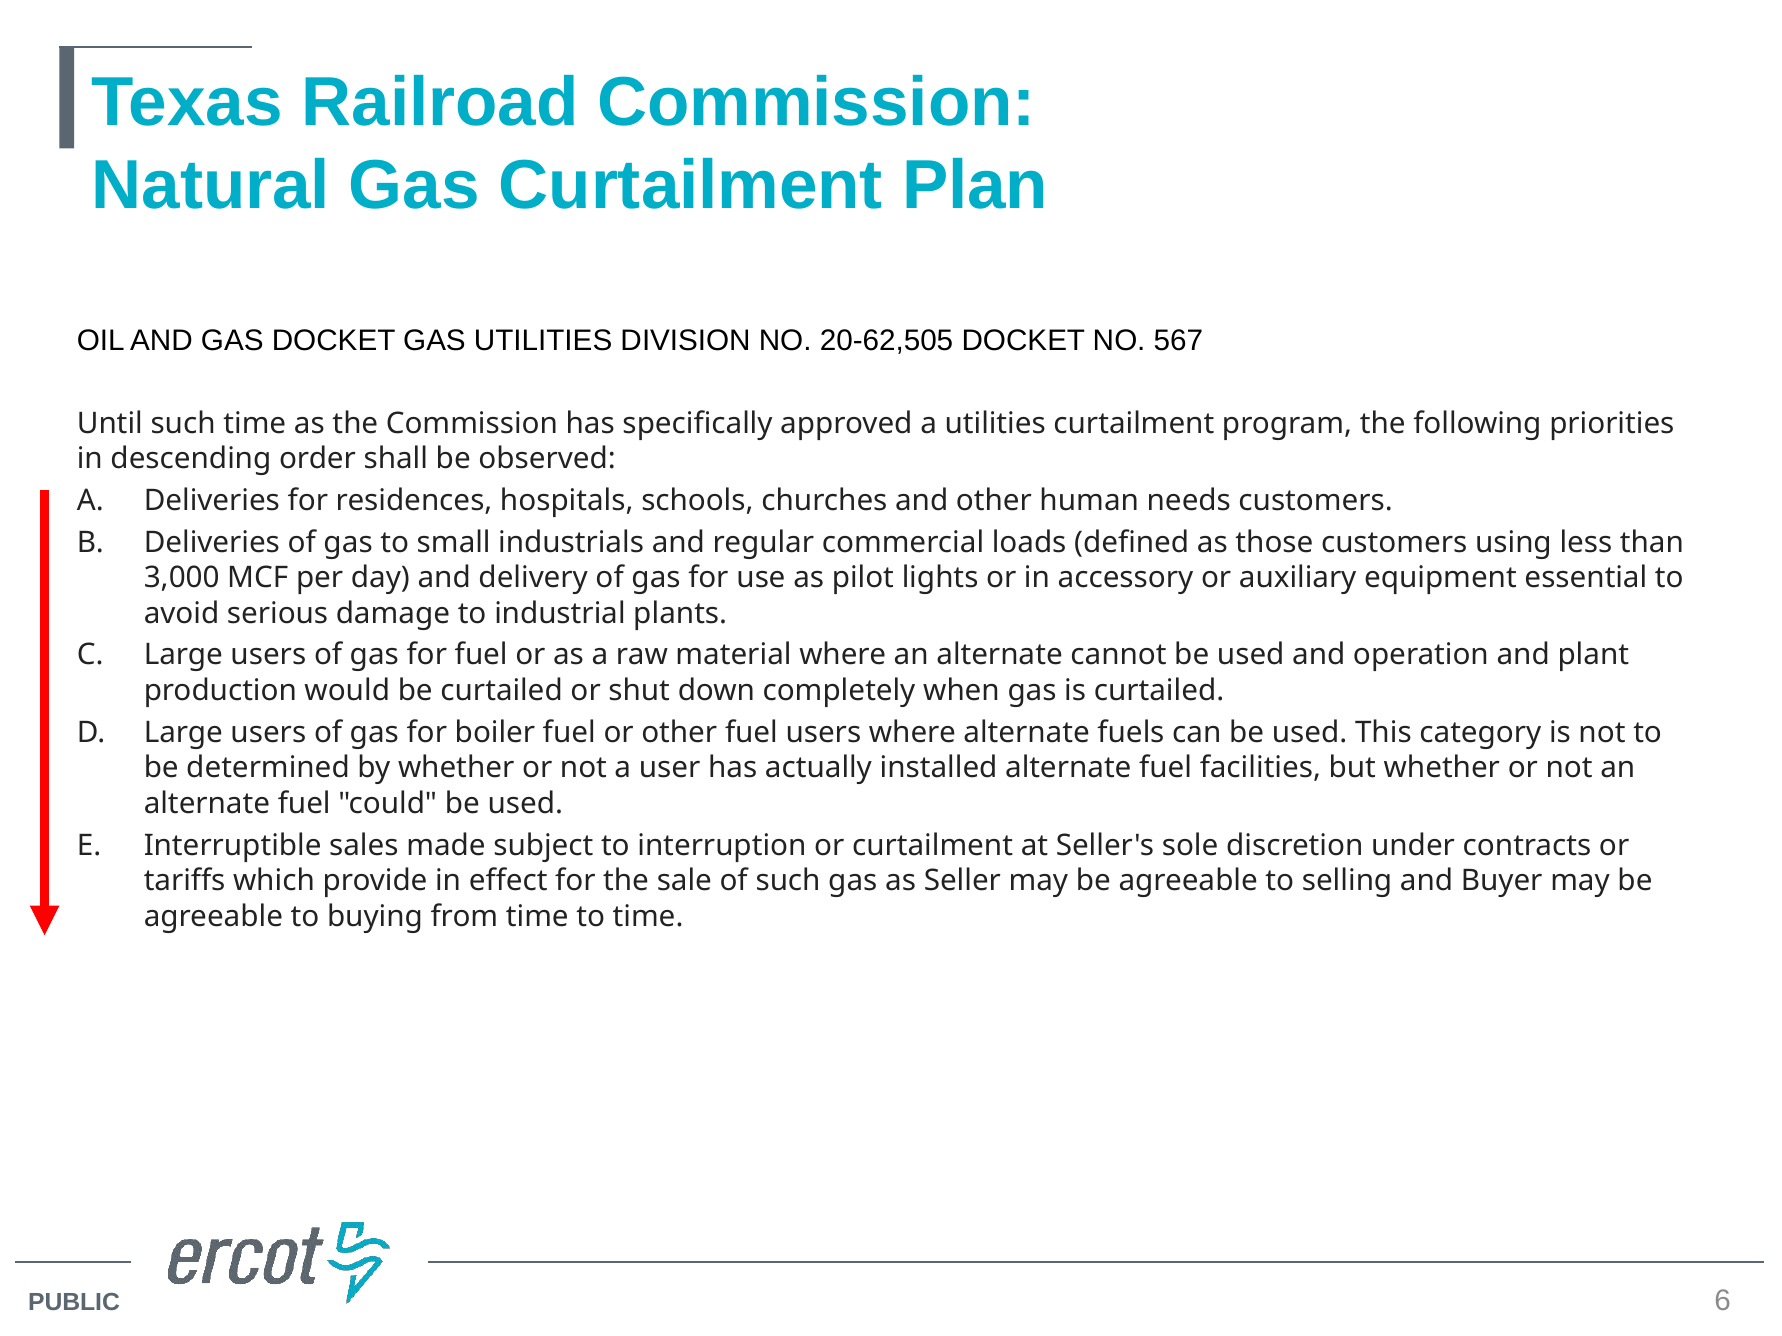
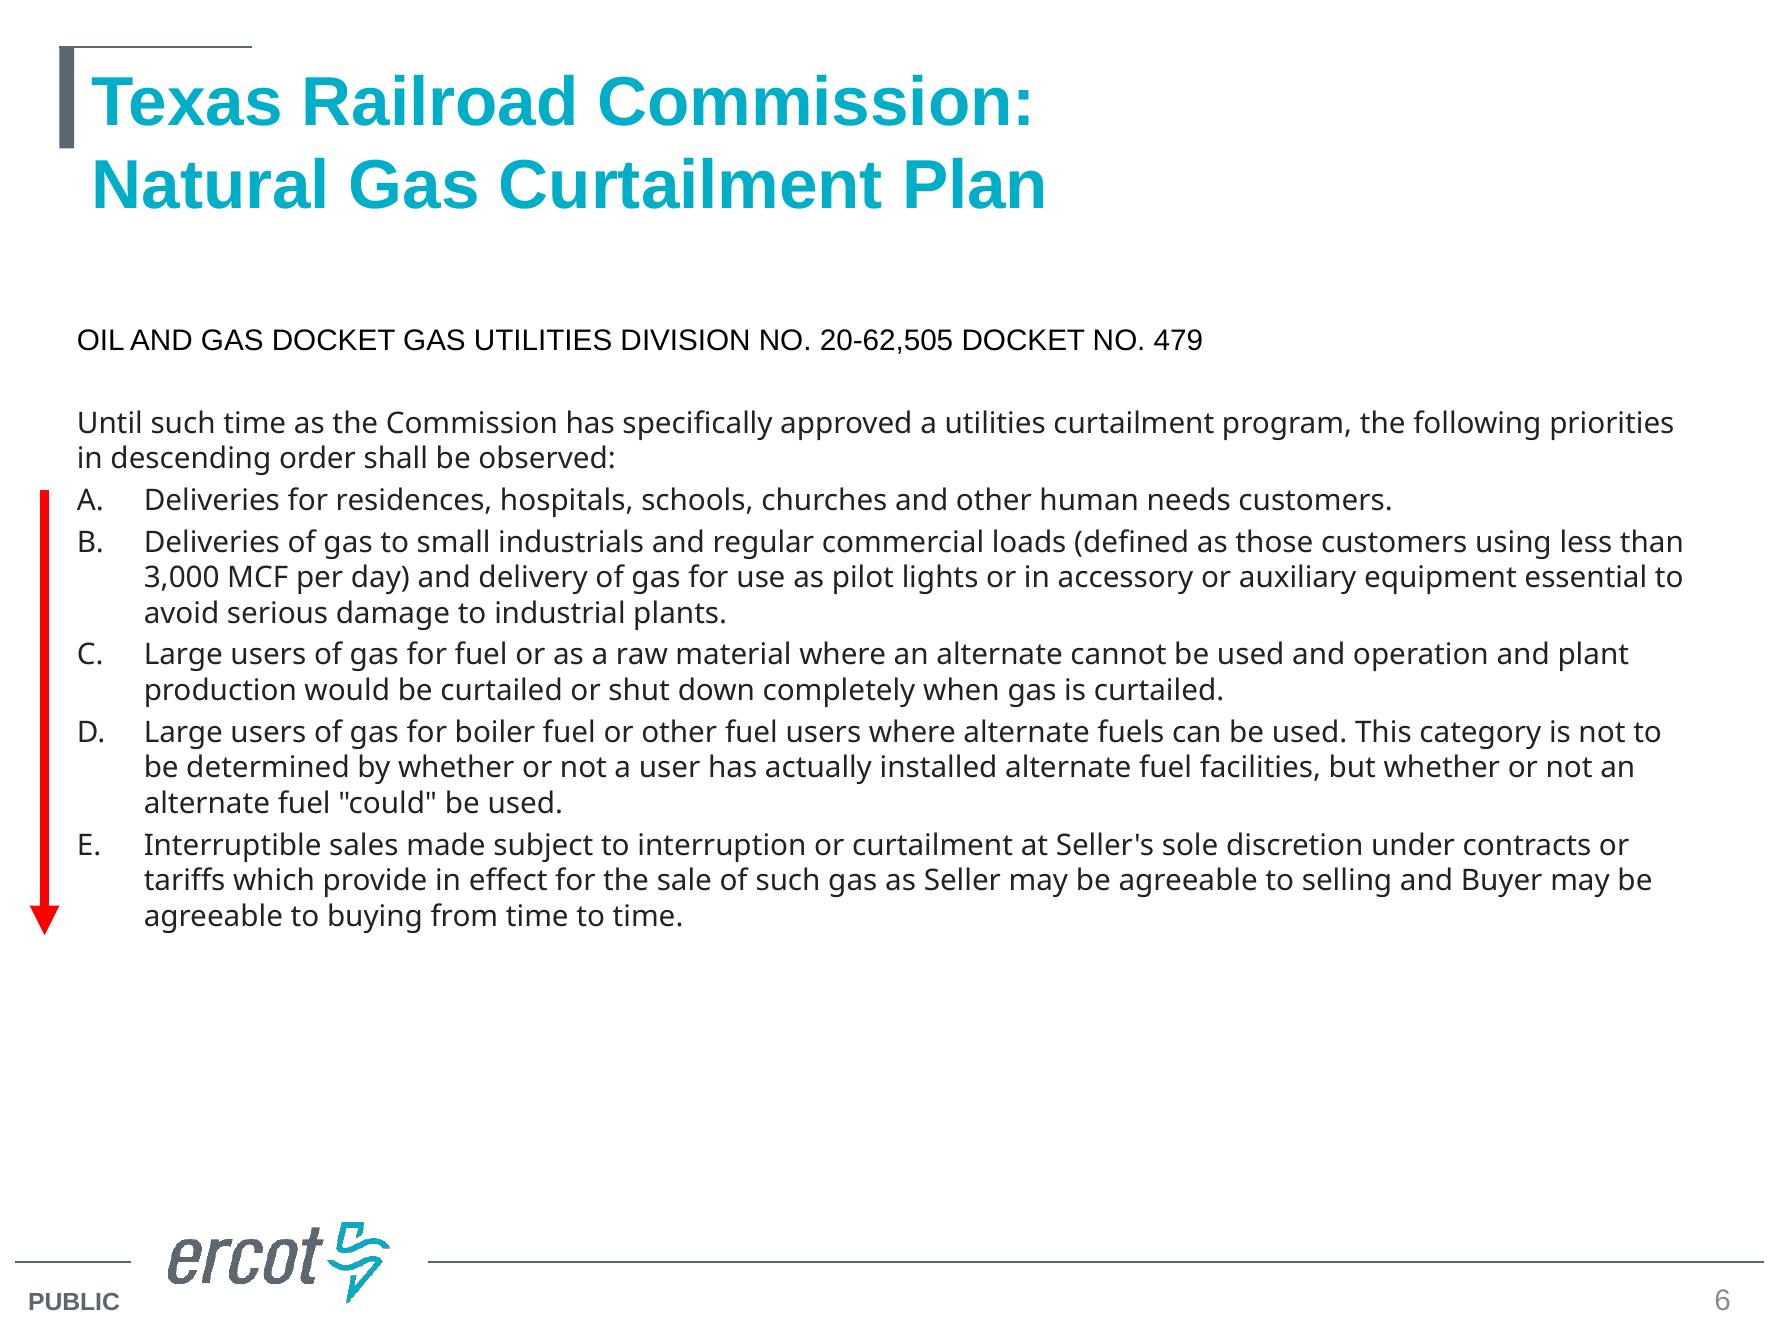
567: 567 -> 479
